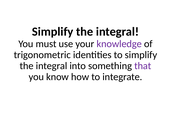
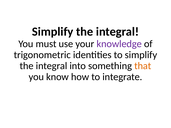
that colour: purple -> orange
